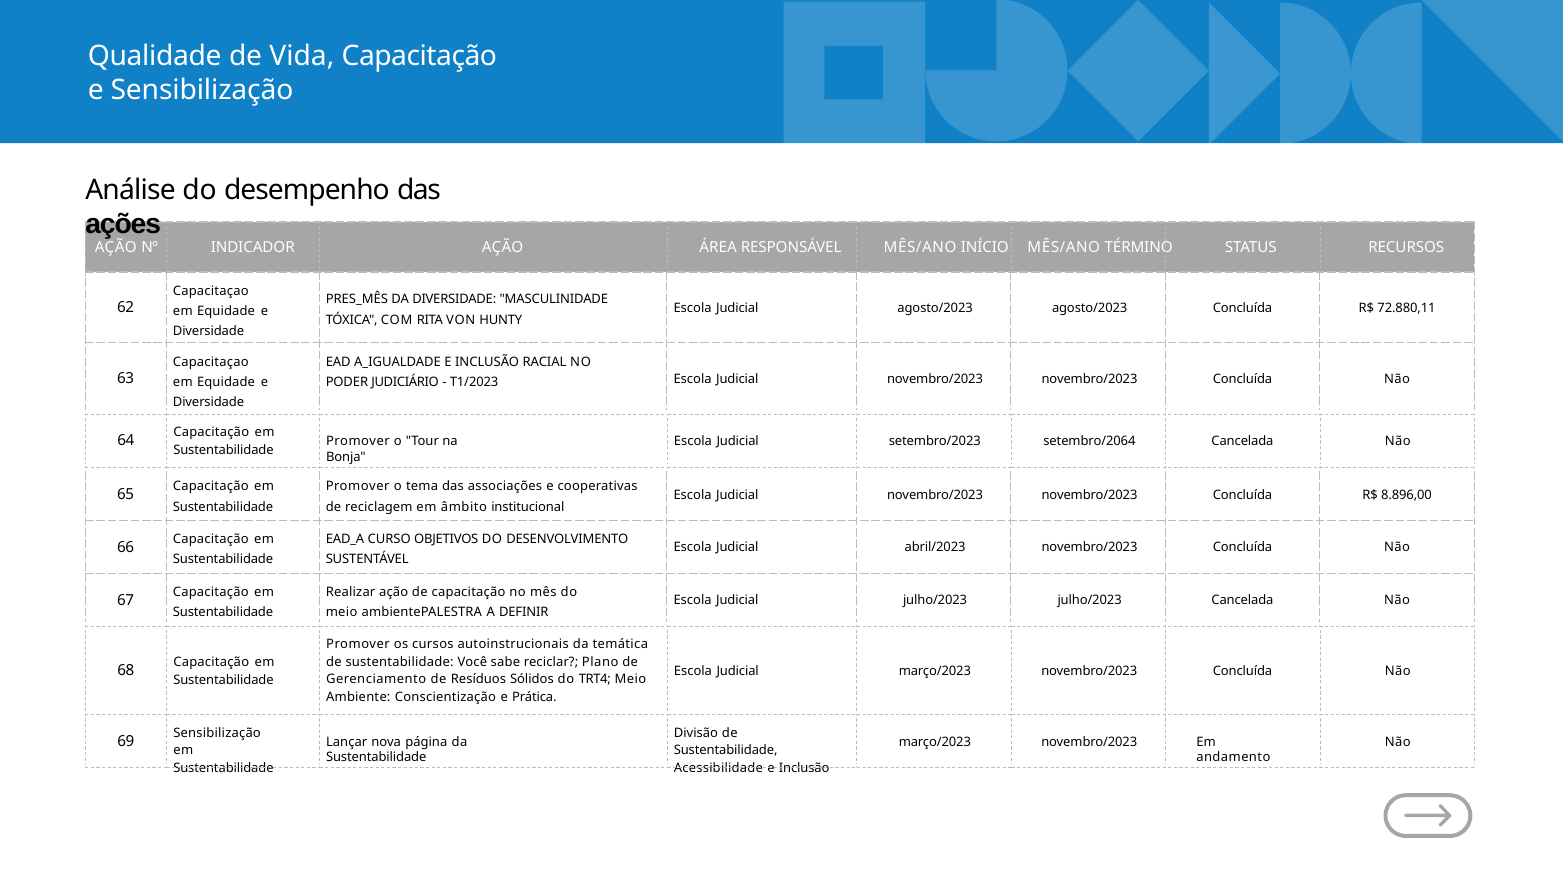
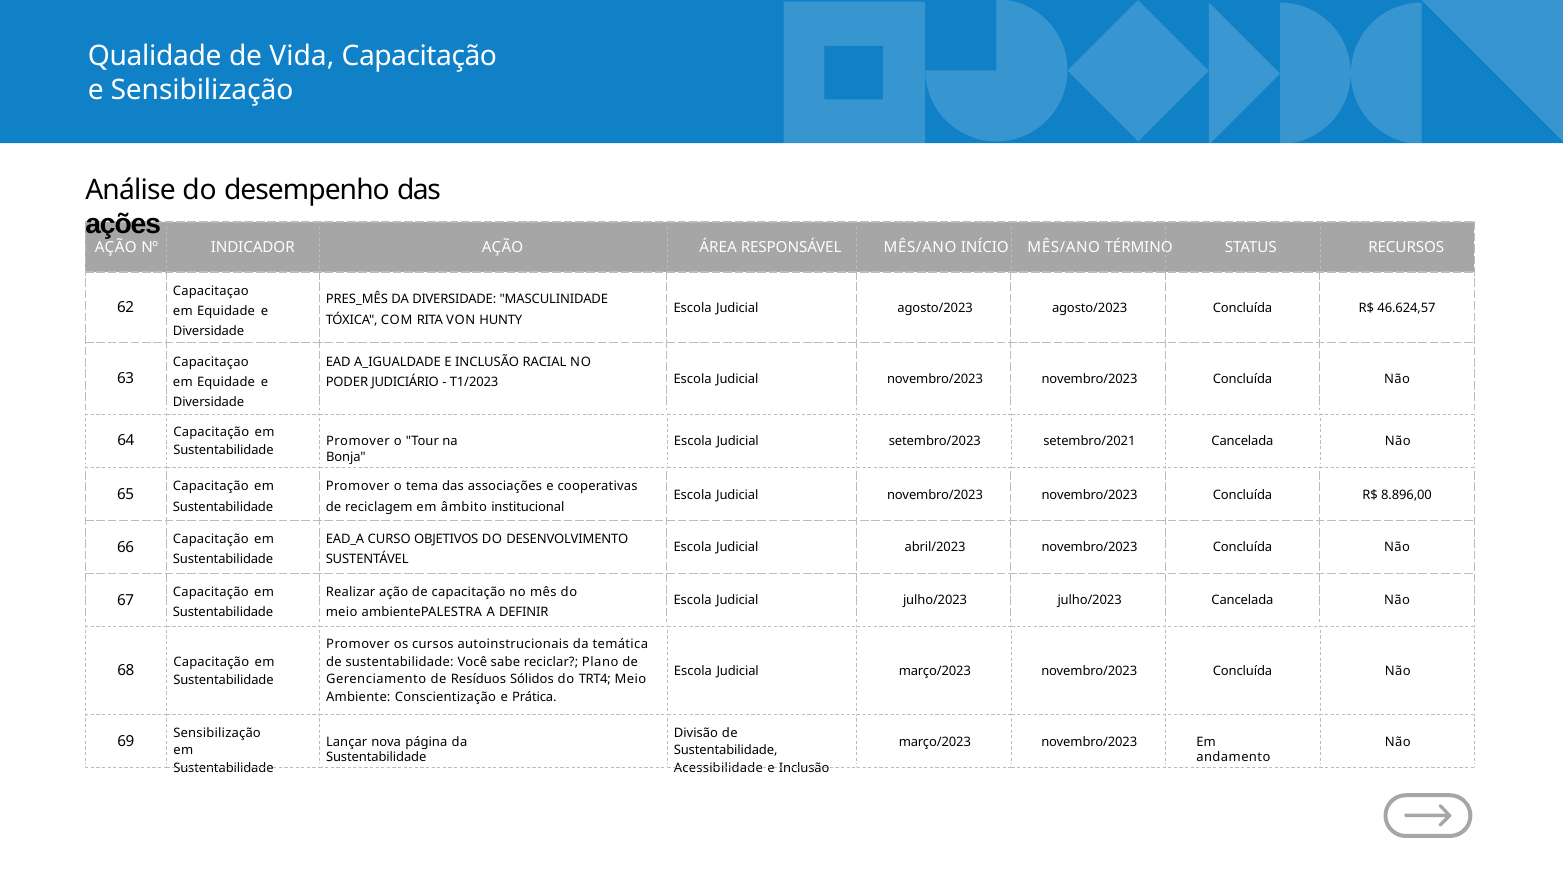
72.880,11: 72.880,11 -> 46.624,57
setembro/2064: setembro/2064 -> setembro/2021
